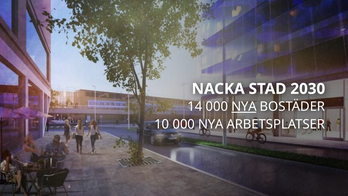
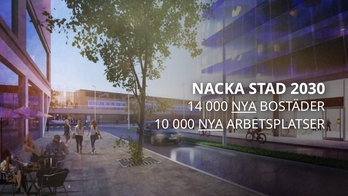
NYA at (211, 124) underline: none -> present
